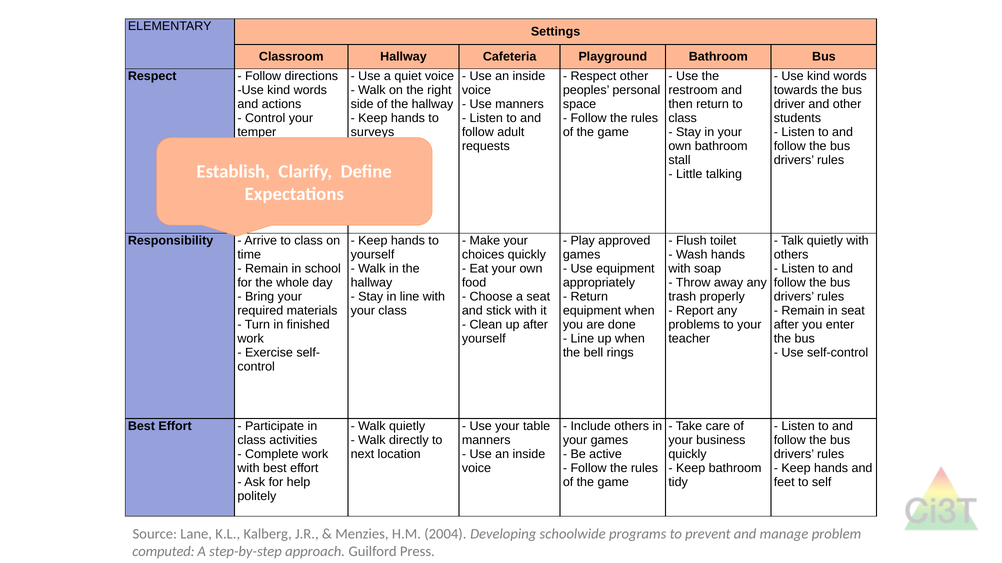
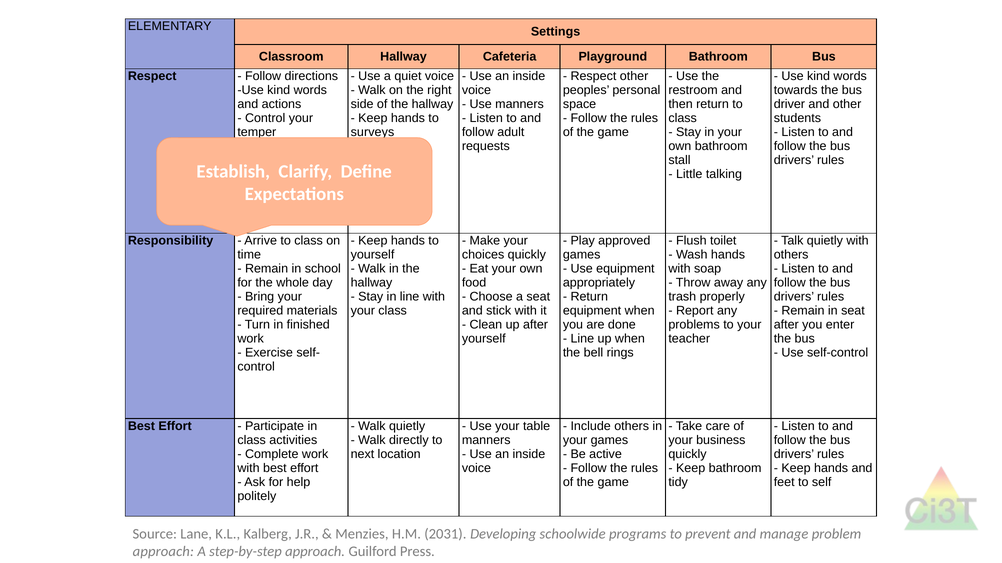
2004: 2004 -> 2031
computed at (163, 552): computed -> approach
